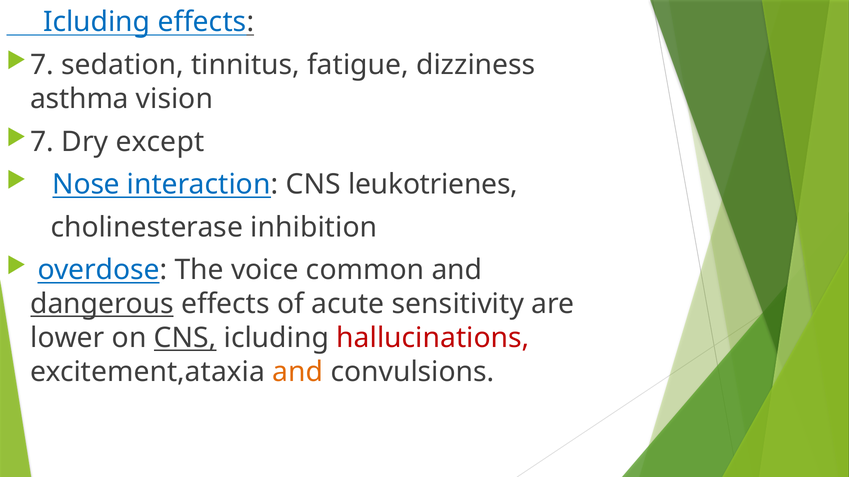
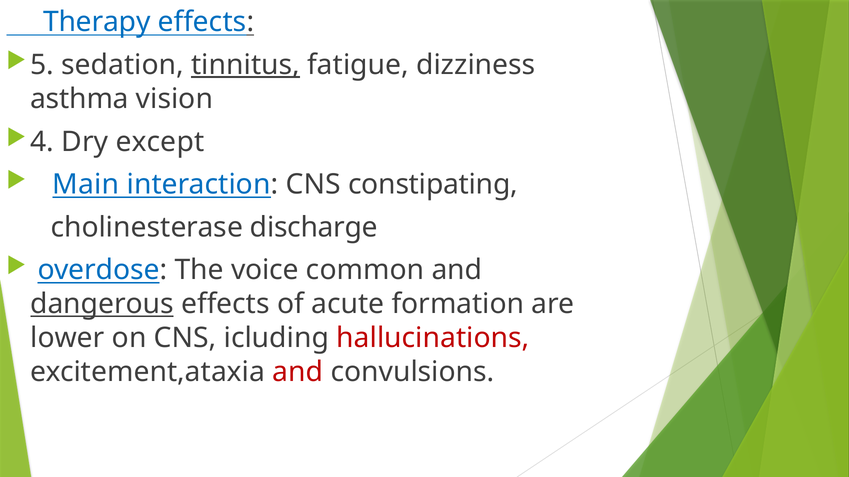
Icluding at (97, 22): Icluding -> Therapy
7 at (42, 65): 7 -> 5
tinnitus underline: none -> present
7 at (42, 142): 7 -> 4
Nose: Nose -> Main
leukotrienes: leukotrienes -> constipating
inhibition: inhibition -> discharge
sensitivity: sensitivity -> formation
CNS at (185, 338) underline: present -> none
and at (298, 372) colour: orange -> red
